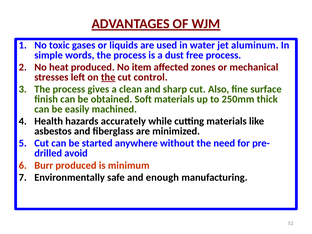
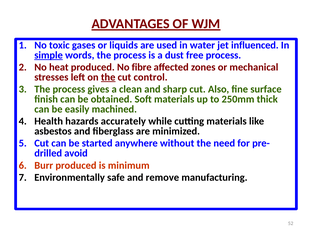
aluminum: aluminum -> influenced
simple underline: none -> present
item: item -> fibre
enough: enough -> remove
